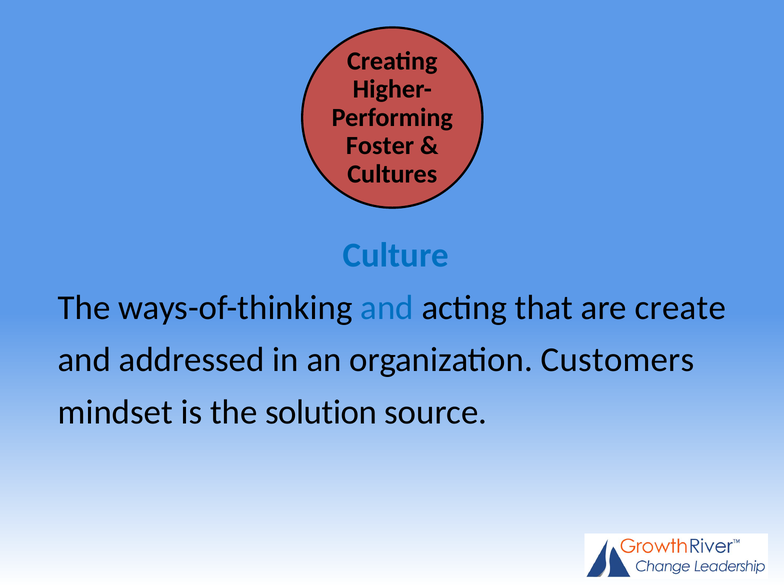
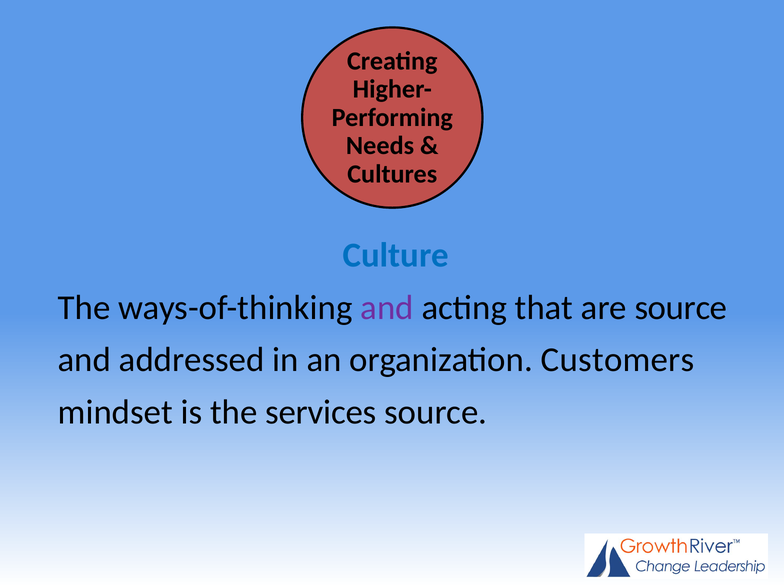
Foster: Foster -> Needs
and at (387, 308) colour: blue -> purple
are create: create -> source
solution: solution -> services
